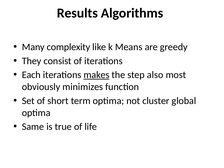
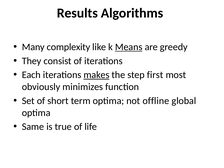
Means underline: none -> present
also: also -> first
cluster: cluster -> offline
